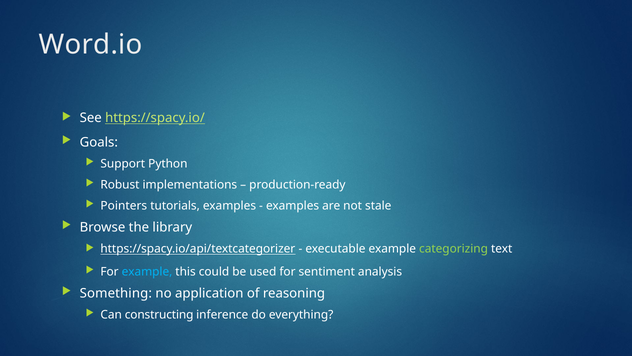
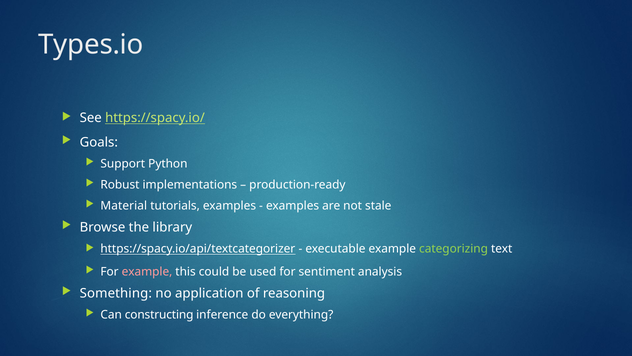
Word.io: Word.io -> Types.io
Pointers: Pointers -> Material
example at (147, 271) colour: light blue -> pink
